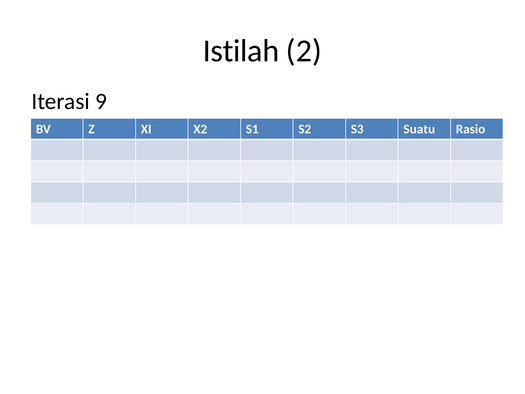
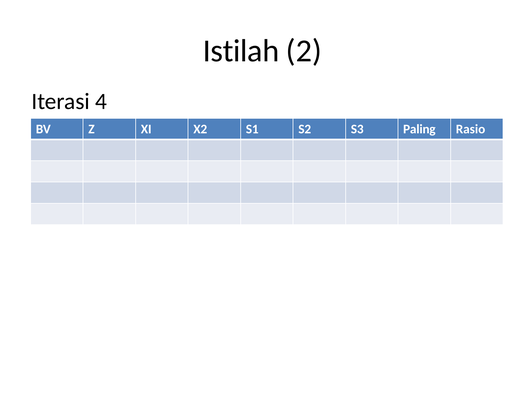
9: 9 -> 4
Suatu: Suatu -> Paling
